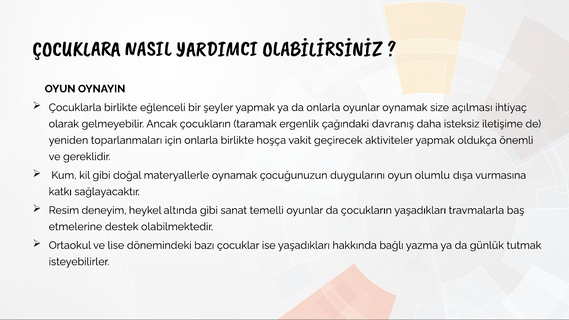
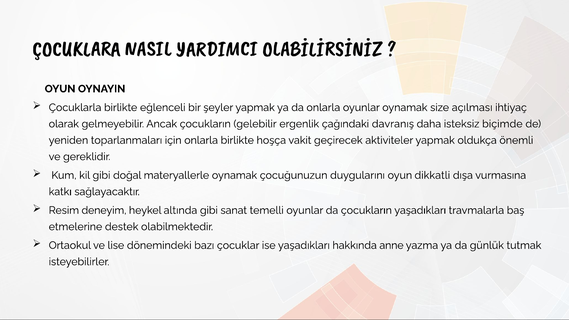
taramak: taramak -> gelebilir
iletişime: iletişime -> biçimde
olumlu: olumlu -> dikkatli
bağlı: bağlı -> anne
